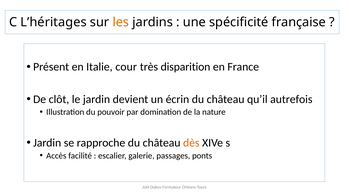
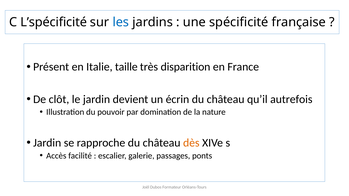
L’héritages: L’héritages -> L’spécificité
les colour: orange -> blue
cour: cour -> taille
